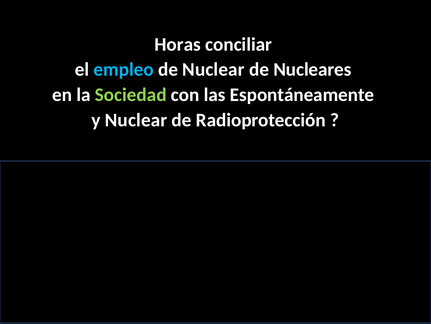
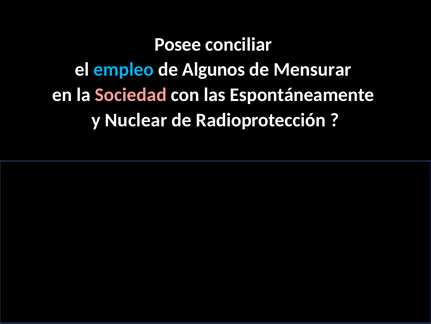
Horas: Horas -> Posee
de Nuclear: Nuclear -> Algunos
Nucleares: Nucleares -> Mensurar
Sociedad colour: light green -> pink
